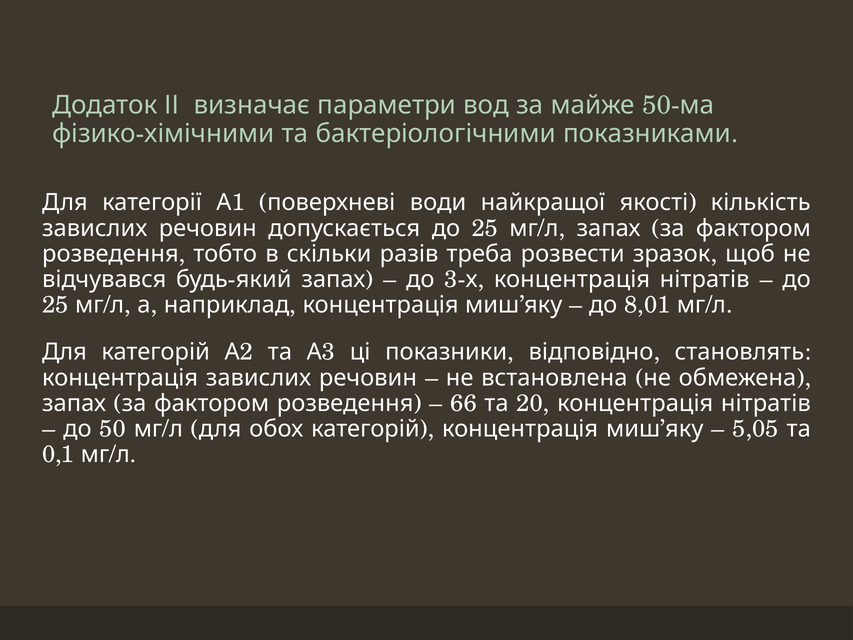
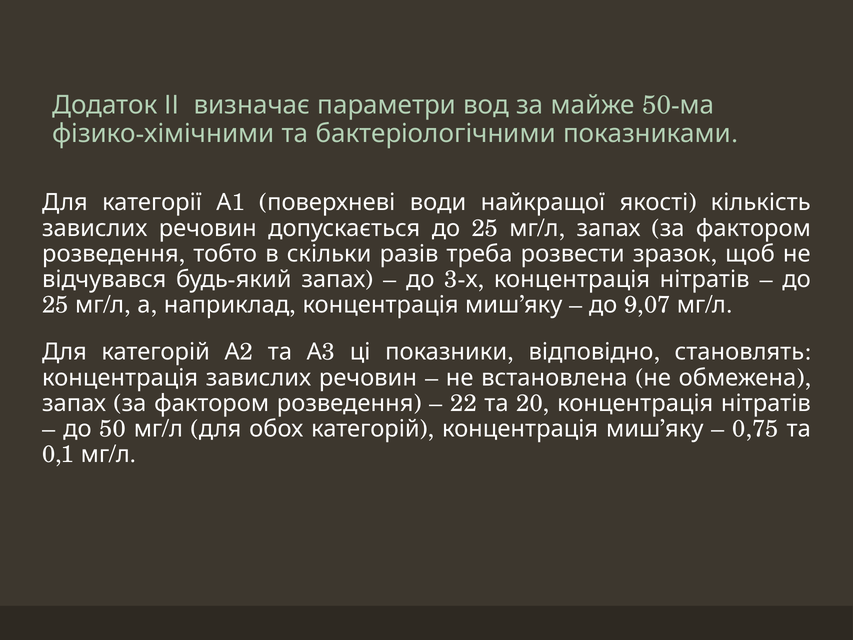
8,01: 8,01 -> 9,07
66: 66 -> 22
5,05: 5,05 -> 0,75
